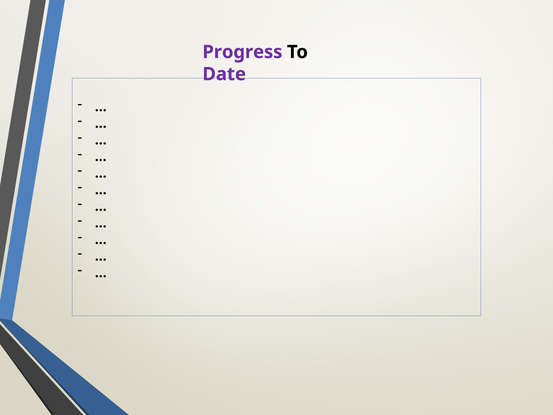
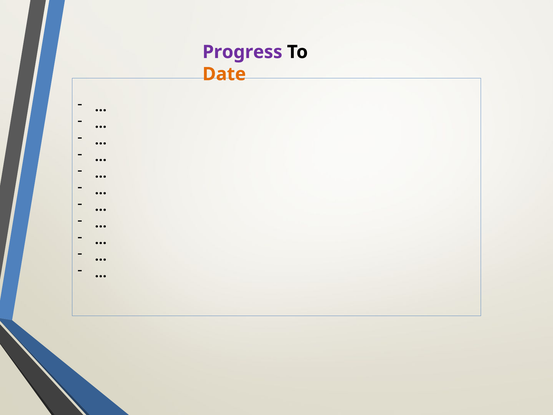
Date colour: purple -> orange
